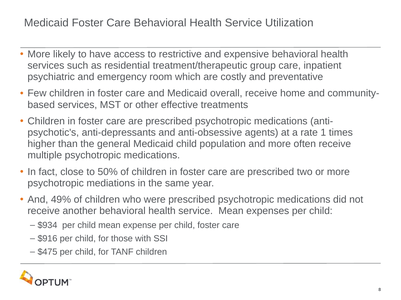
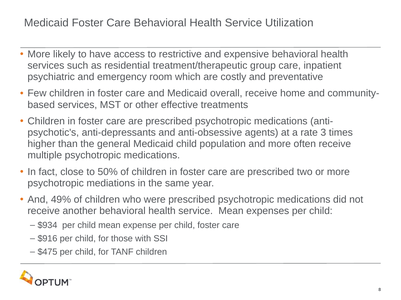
1: 1 -> 3
